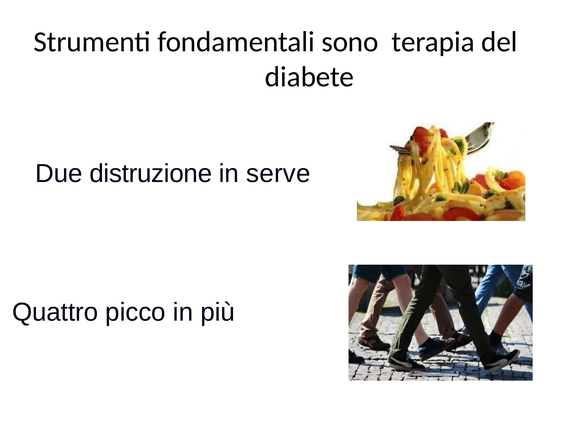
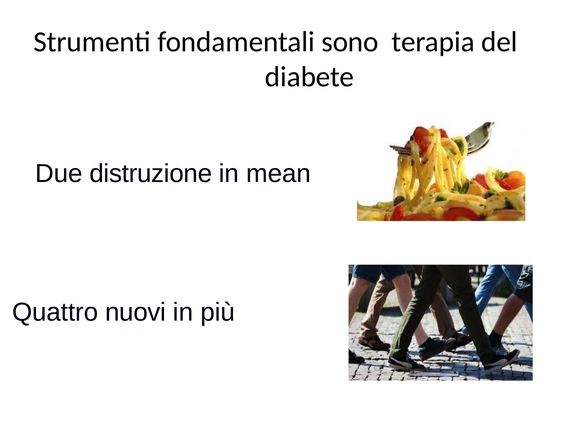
serve: serve -> mean
picco: picco -> nuovi
